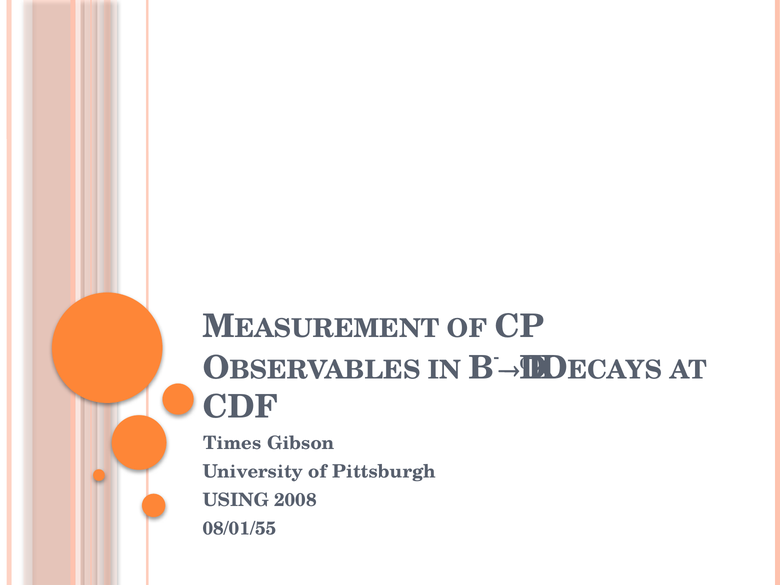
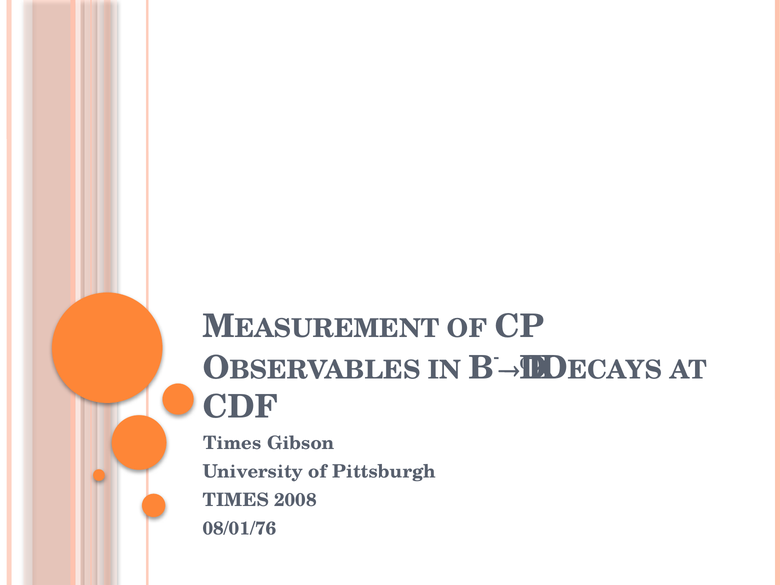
USING at (236, 500): USING -> TIMES
08/01/55: 08/01/55 -> 08/01/76
